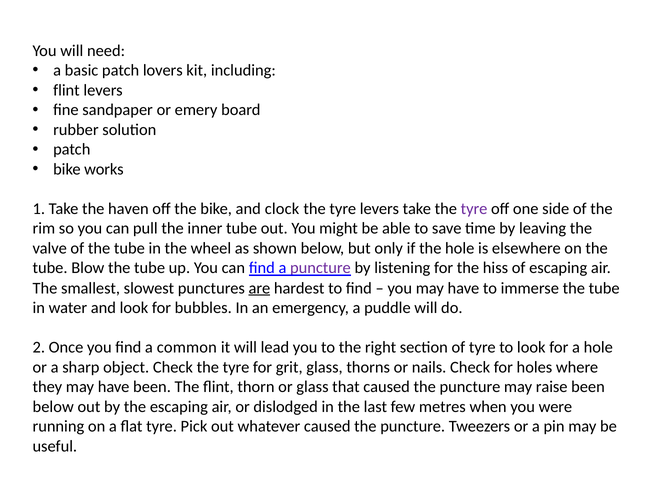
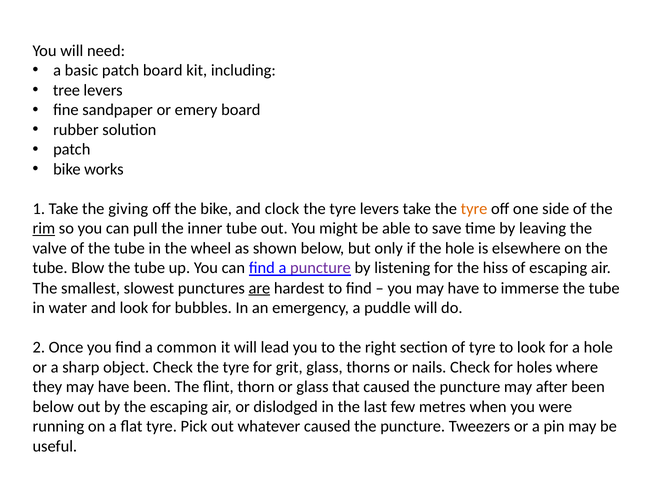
patch lovers: lovers -> board
flint at (66, 90): flint -> tree
haven: haven -> giving
tyre at (474, 209) colour: purple -> orange
rim underline: none -> present
raise: raise -> after
